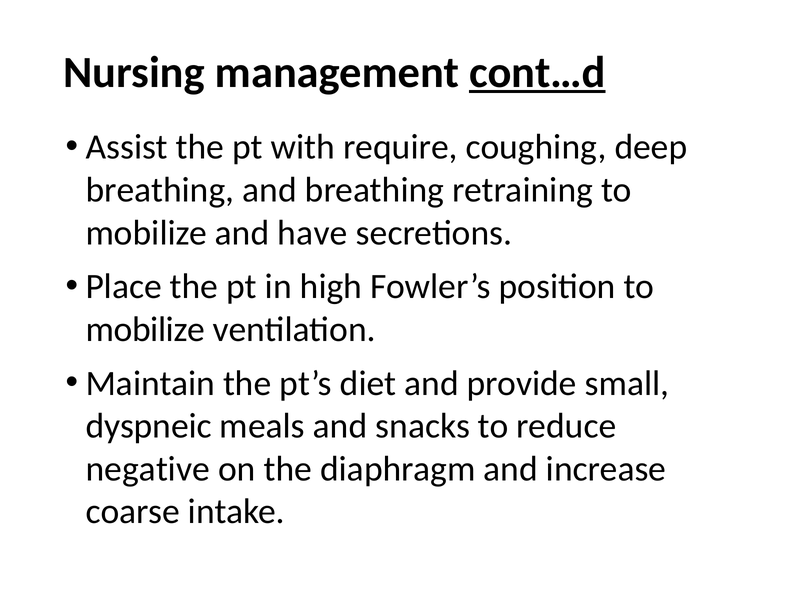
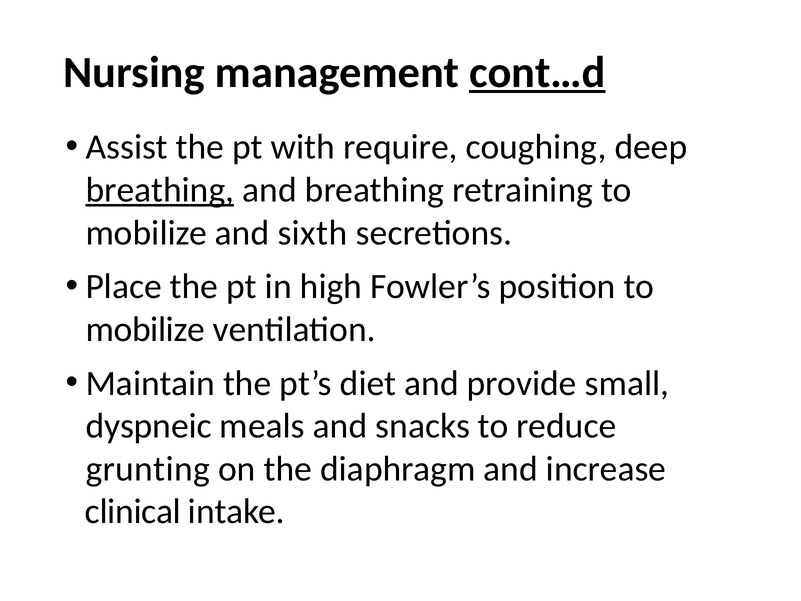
breathing at (160, 190) underline: none -> present
have: have -> sixth
negative: negative -> grunting
coarse: coarse -> clinical
